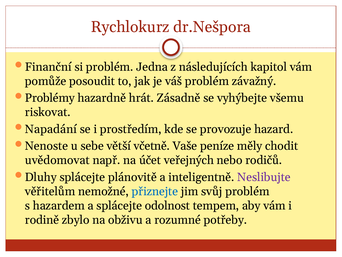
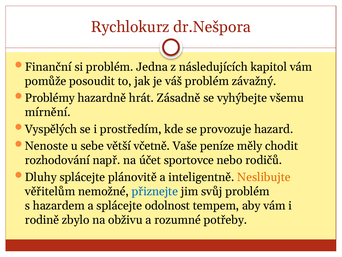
riskovat: riskovat -> mírnění
Napadání: Napadání -> Vyspělých
uvědomovat: uvědomovat -> rozhodování
veřejných: veřejných -> sportovce
Neslibujte colour: purple -> orange
